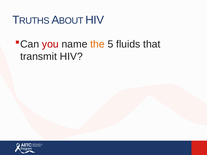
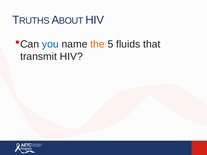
you colour: red -> blue
